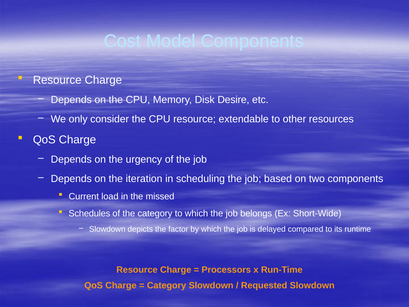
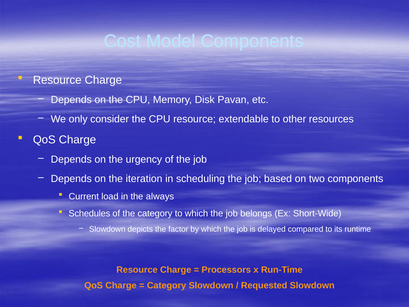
Desire: Desire -> Pavan
missed: missed -> always
